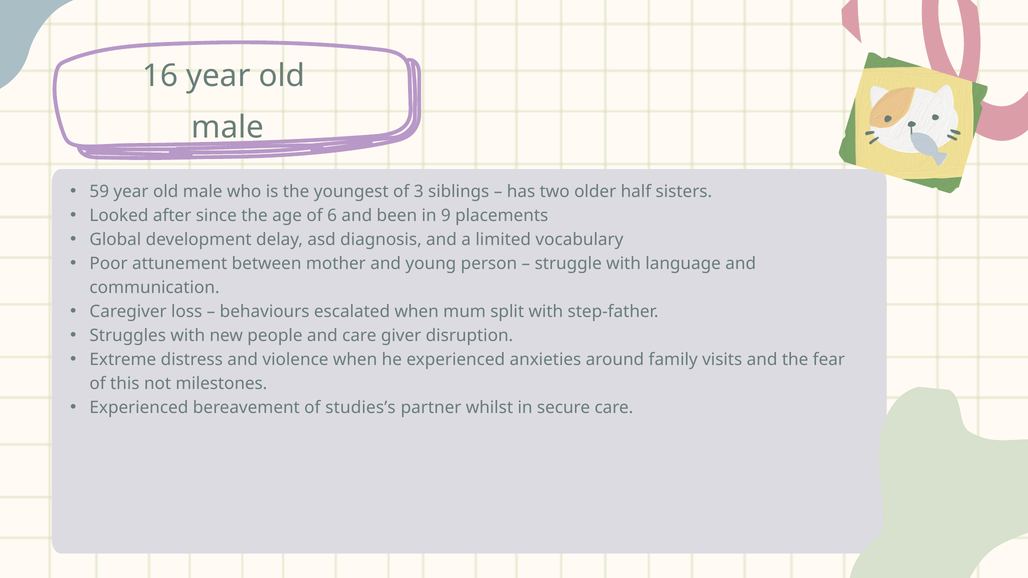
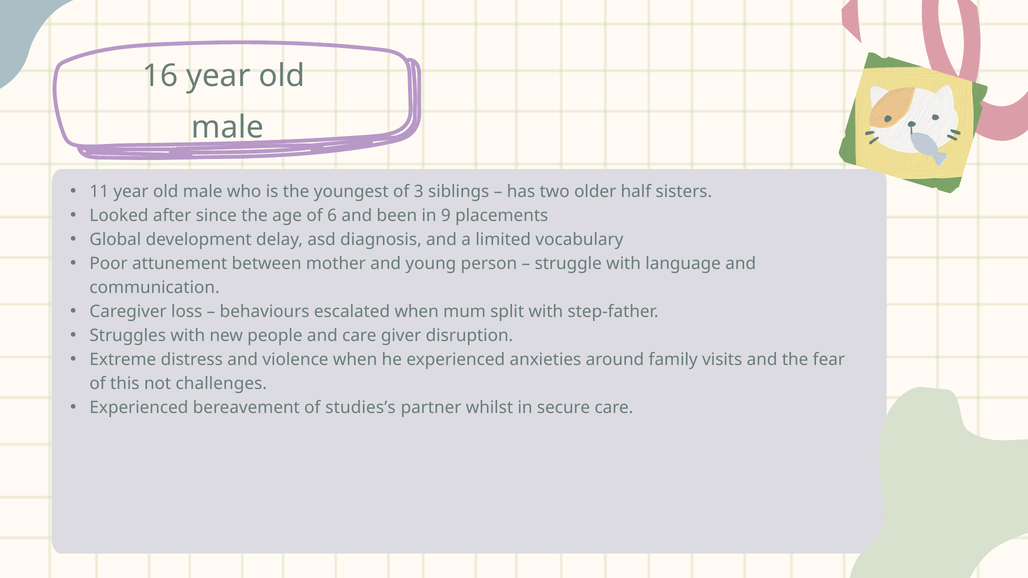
59: 59 -> 11
milestones: milestones -> challenges
